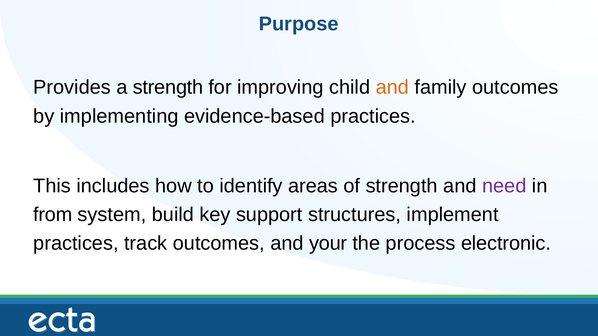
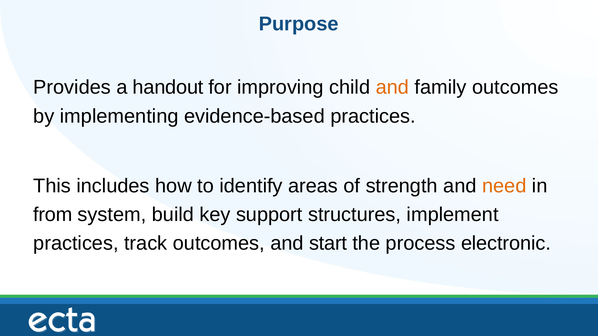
a strength: strength -> handout
need colour: purple -> orange
your: your -> start
